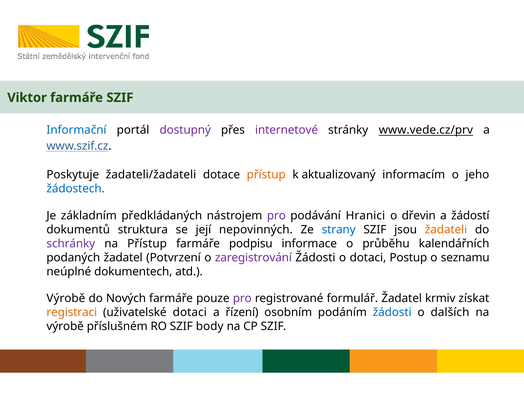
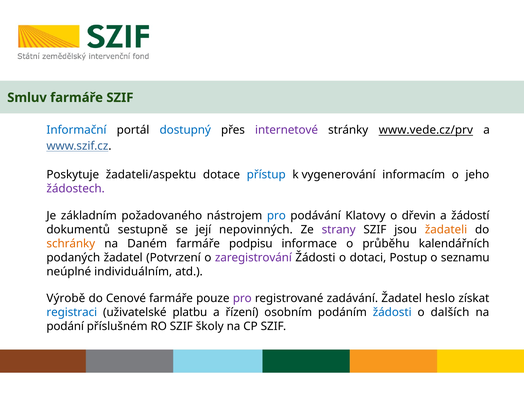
Viktor: Viktor -> Smluv
dostupný colour: purple -> blue
žadateli/žadateli: žadateli/žadateli -> žadateli/aspektu
přístup at (266, 175) colour: orange -> blue
aktualizovaný: aktualizovaný -> vygenerování
žádostech colour: blue -> purple
předkládaných: předkládaných -> požadovaného
pro at (276, 216) colour: purple -> blue
Hranici: Hranici -> Klatovy
struktura: struktura -> sestupně
strany colour: blue -> purple
schránky colour: purple -> orange
na Přístup: Přístup -> Daném
dokumentech: dokumentech -> individuálním
Nových: Nových -> Cenové
formulář: formulář -> zadávání
krmiv: krmiv -> heslo
registraci colour: orange -> blue
uživatelské dotaci: dotaci -> platbu
výrobě at (65, 326): výrobě -> podání
body: body -> školy
